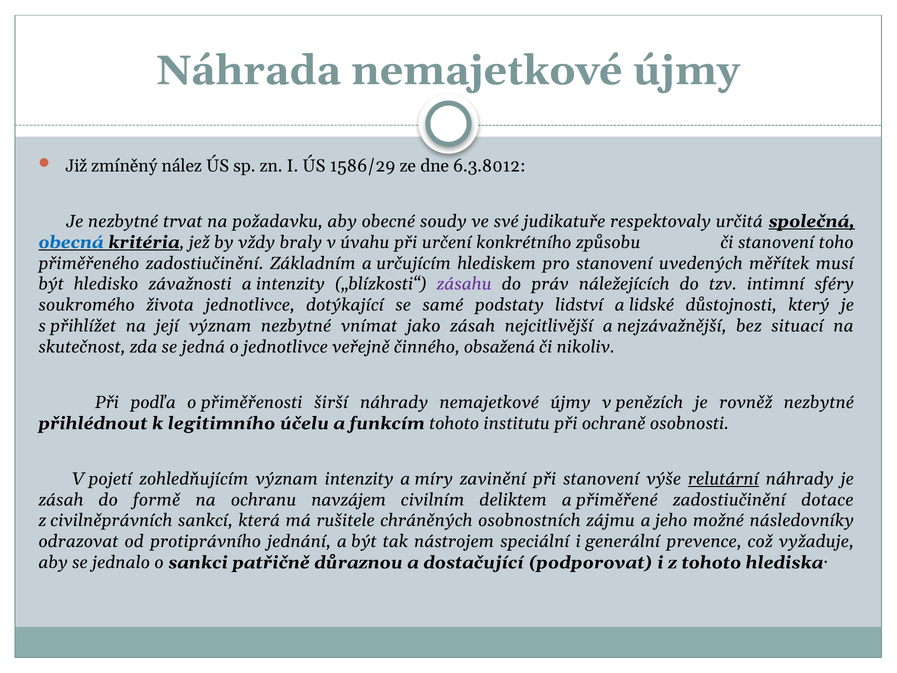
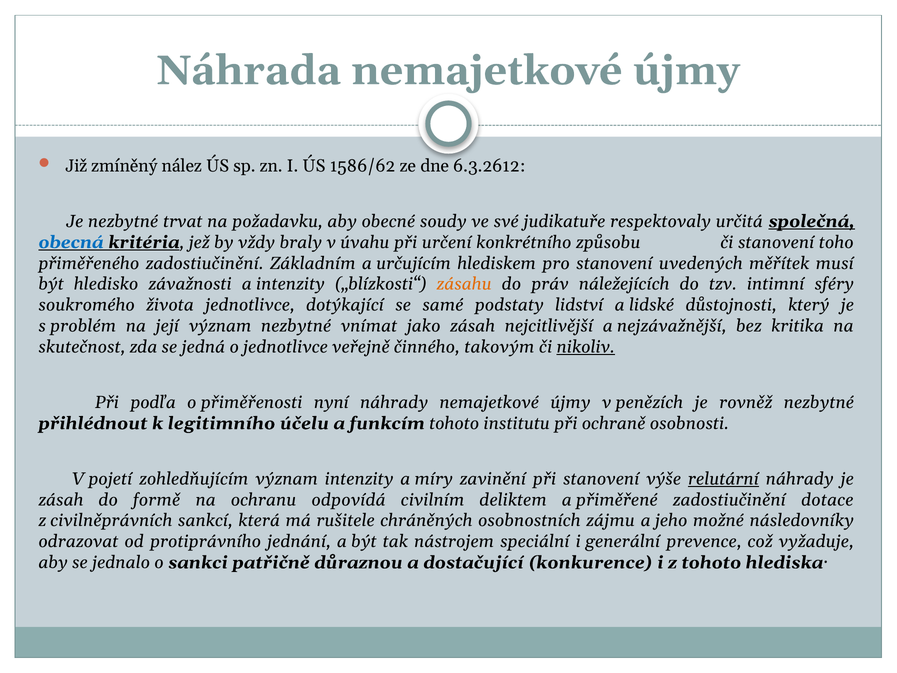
1586/29: 1586/29 -> 1586/62
6.3.8012: 6.3.8012 -> 6.3.2612
zásahu colour: purple -> orange
přihlížet: přihlížet -> problém
situací: situací -> kritika
obsažená: obsažená -> takovým
nikoliv underline: none -> present
širší: širší -> nyní
navzájem: navzájem -> odpovídá
podporovat: podporovat -> konkurence
